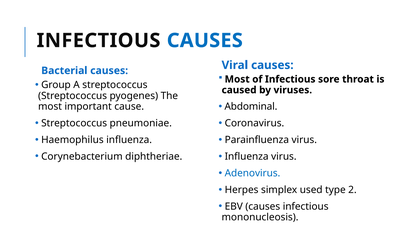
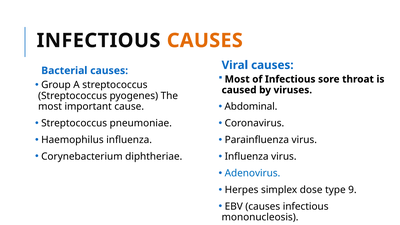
CAUSES at (205, 41) colour: blue -> orange
used: used -> dose
2: 2 -> 9
